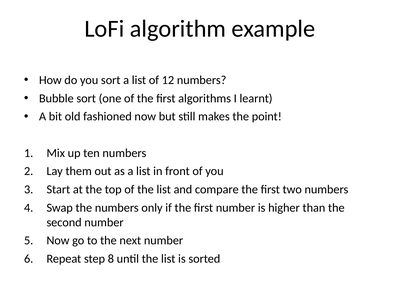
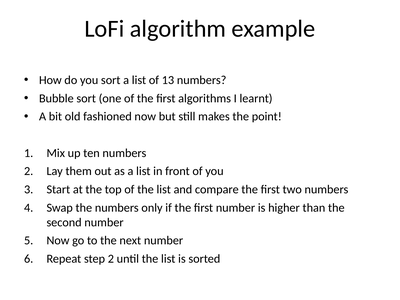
12: 12 -> 13
step 8: 8 -> 2
